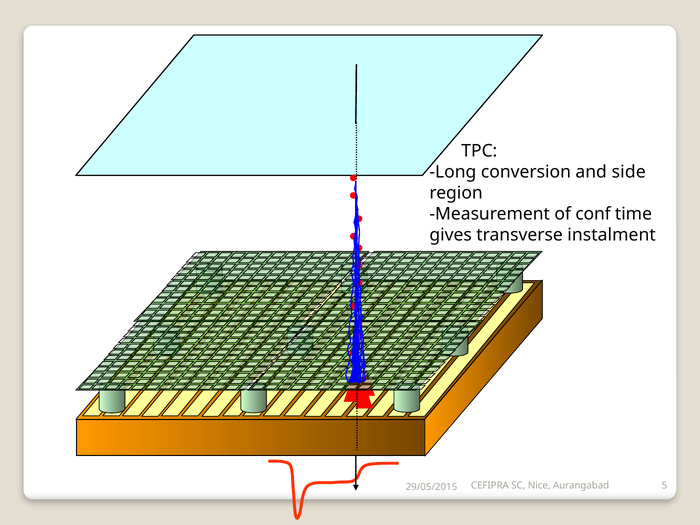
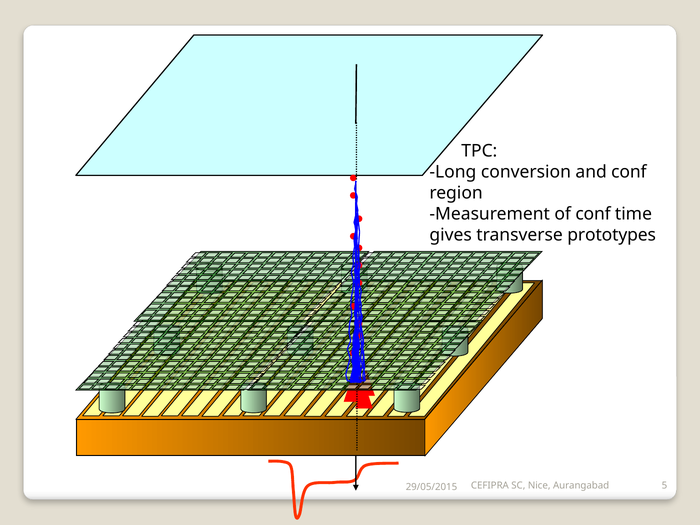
and side: side -> conf
instalment: instalment -> prototypes
